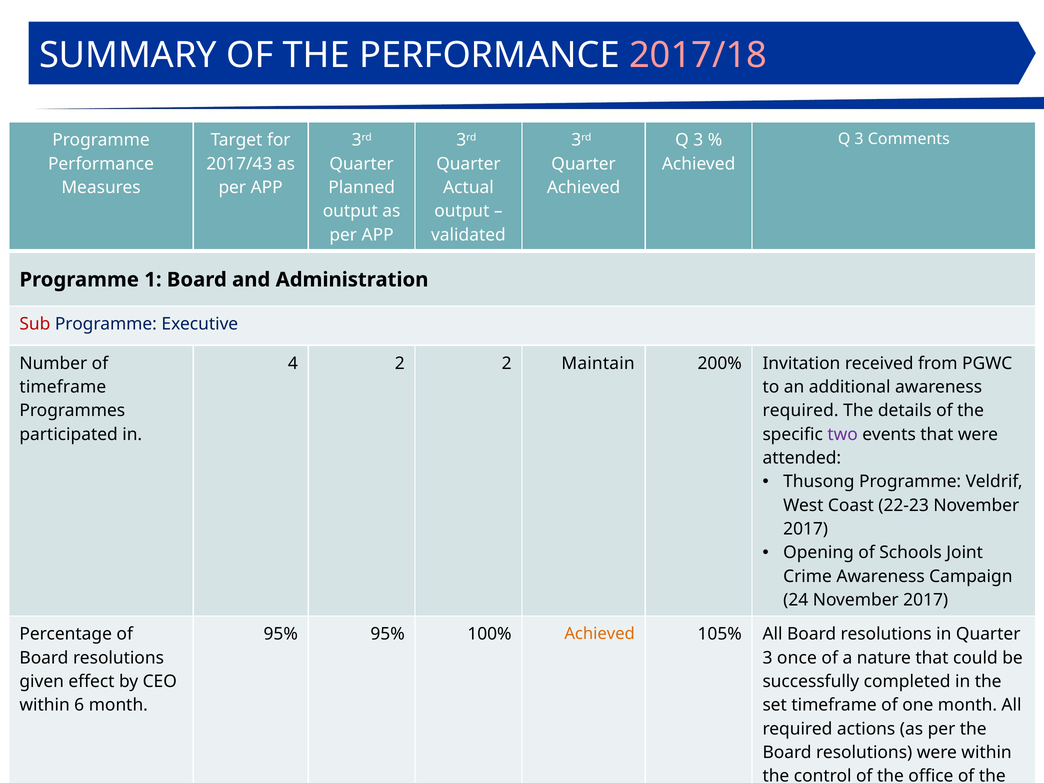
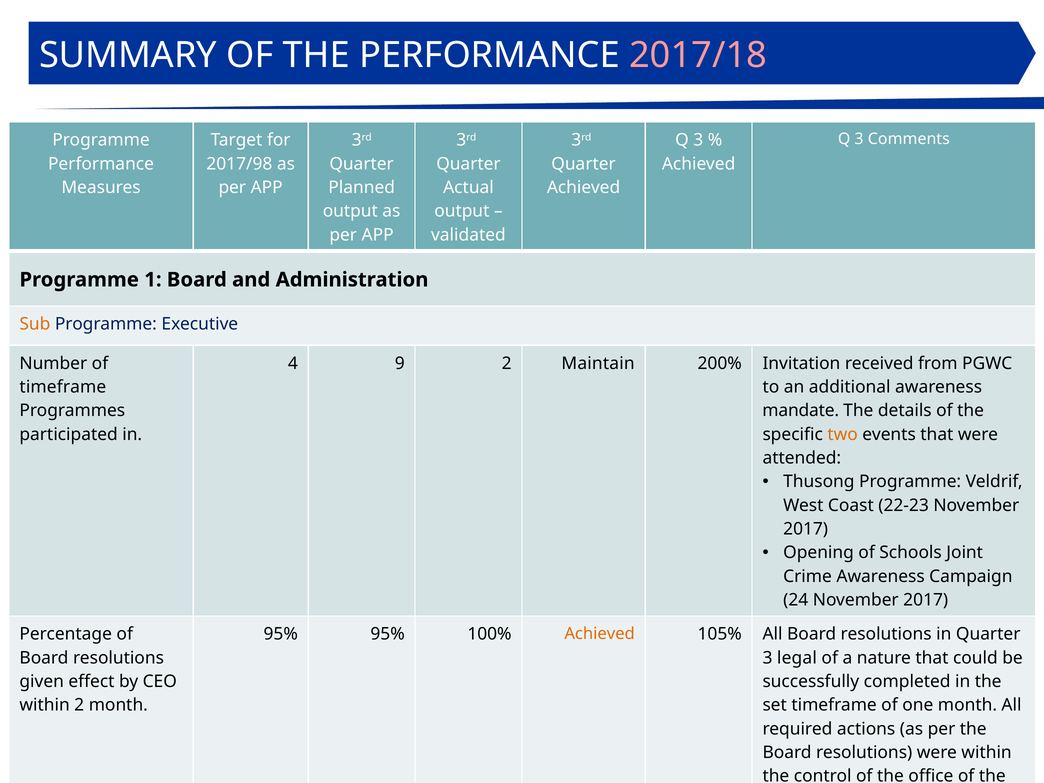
2017/43: 2017/43 -> 2017/98
Sub colour: red -> orange
4 2: 2 -> 9
required at (801, 411): required -> mandate
two colour: purple -> orange
once: once -> legal
within 6: 6 -> 2
